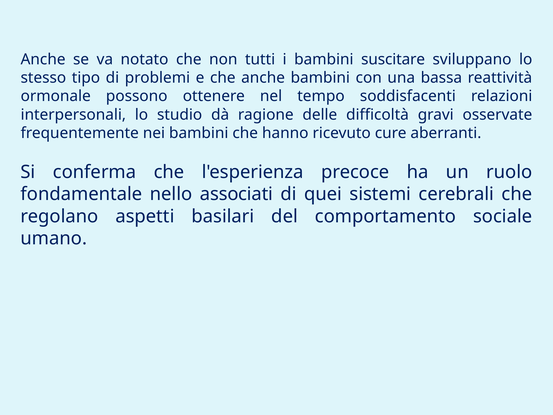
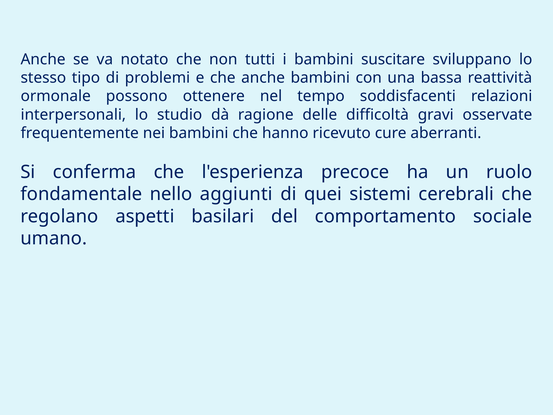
associati: associati -> aggiunti
